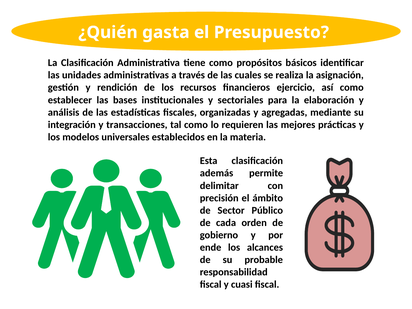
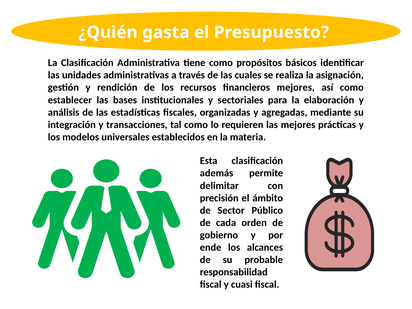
financieros ejercicio: ejercicio -> mejores
